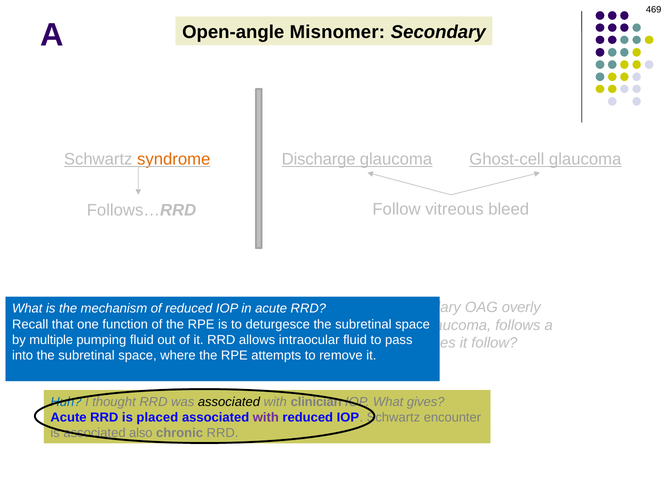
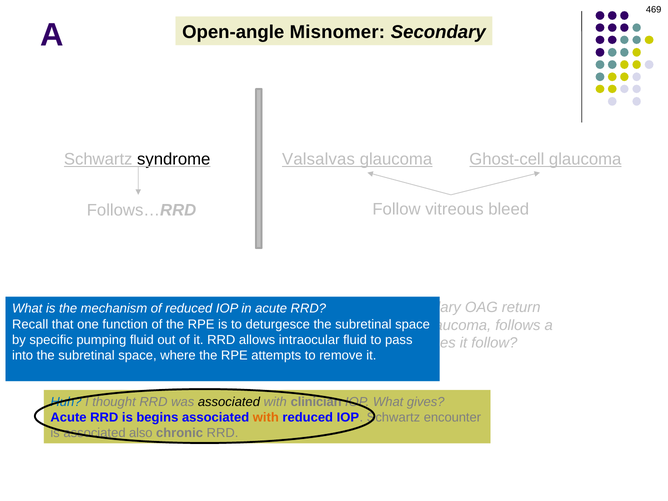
syndrome at (174, 159) colour: orange -> black
Discharge: Discharge -> Valsalvas
overly: overly -> return
multiple: multiple -> specific
placed: placed -> begins
with at (266, 418) colour: purple -> orange
